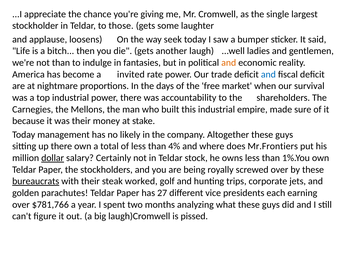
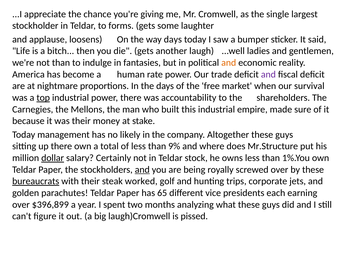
those: those -> forms
way seek: seek -> days
invited: invited -> human
and at (268, 74) colour: blue -> purple
top underline: none -> present
4%: 4% -> 9%
Mr.Frontiers: Mr.Frontiers -> Mr.Structure
and at (142, 169) underline: none -> present
27: 27 -> 65
$781,766: $781,766 -> $396,899
